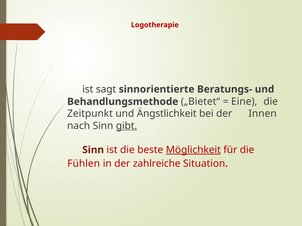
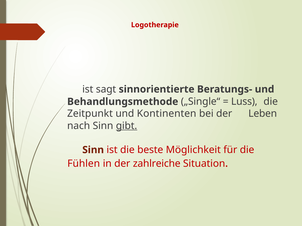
„Bietet“: „Bietet“ -> „Single“
Eine: Eine -> Luss
Ängstlichkeit: Ängstlichkeit -> Kontinenten
Innen: Innen -> Leben
Möglichkeit underline: present -> none
